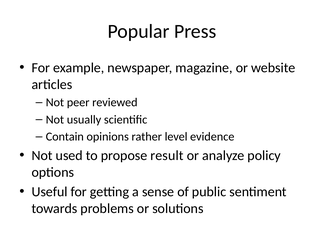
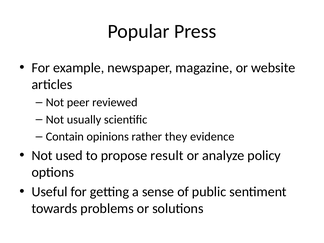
level: level -> they
